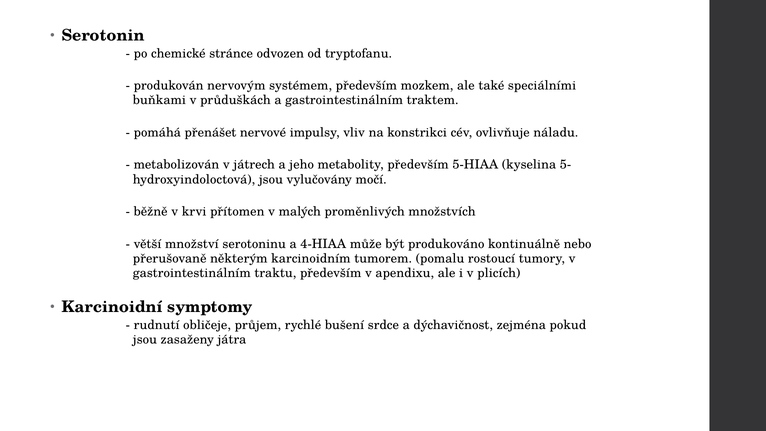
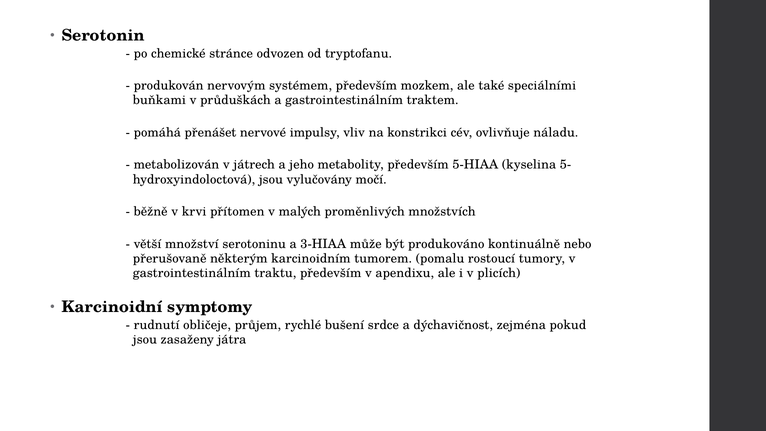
4-HIAA: 4-HIAA -> 3-HIAA
